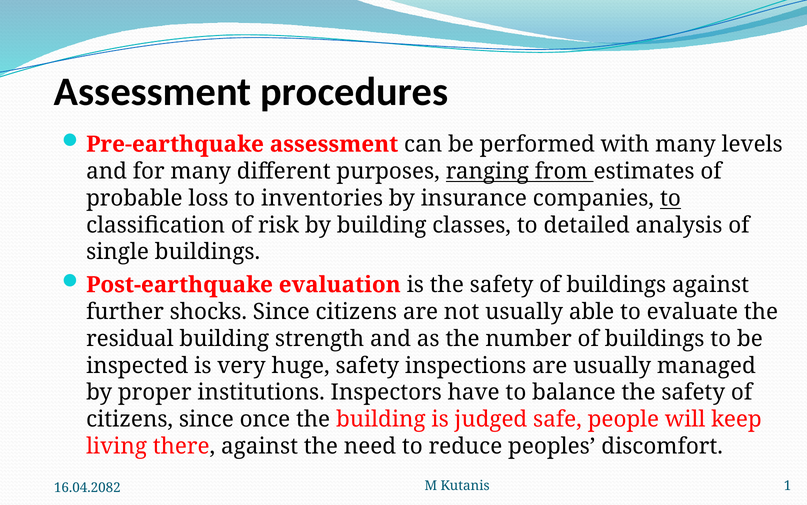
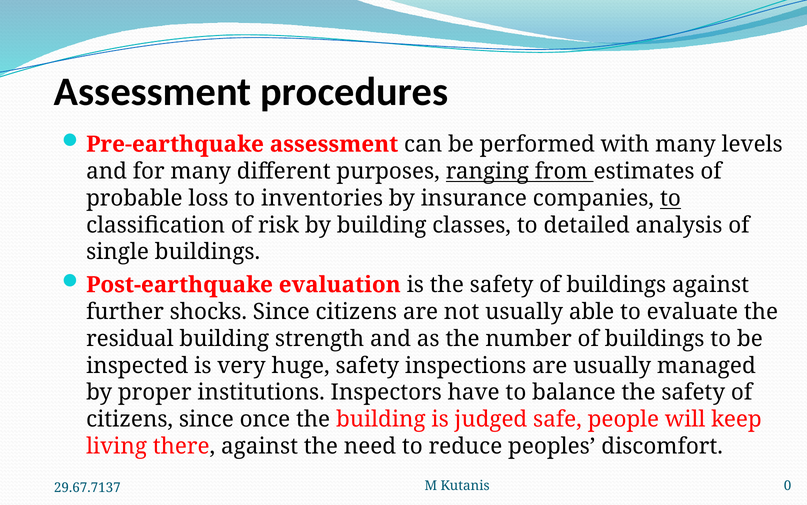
1: 1 -> 0
16.04.2082: 16.04.2082 -> 29.67.7137
